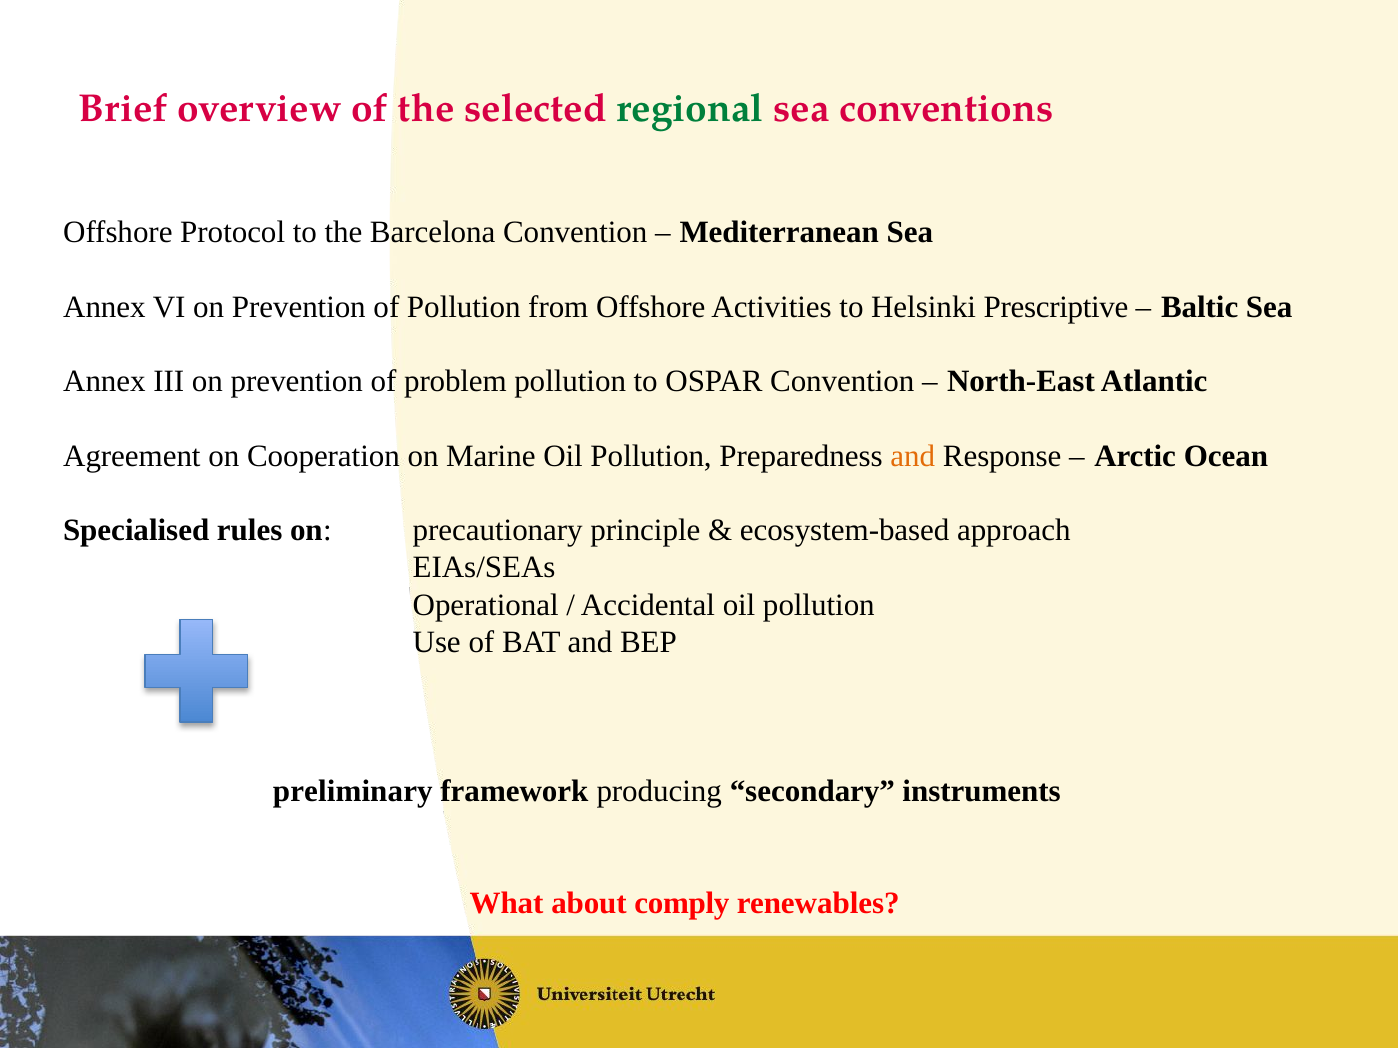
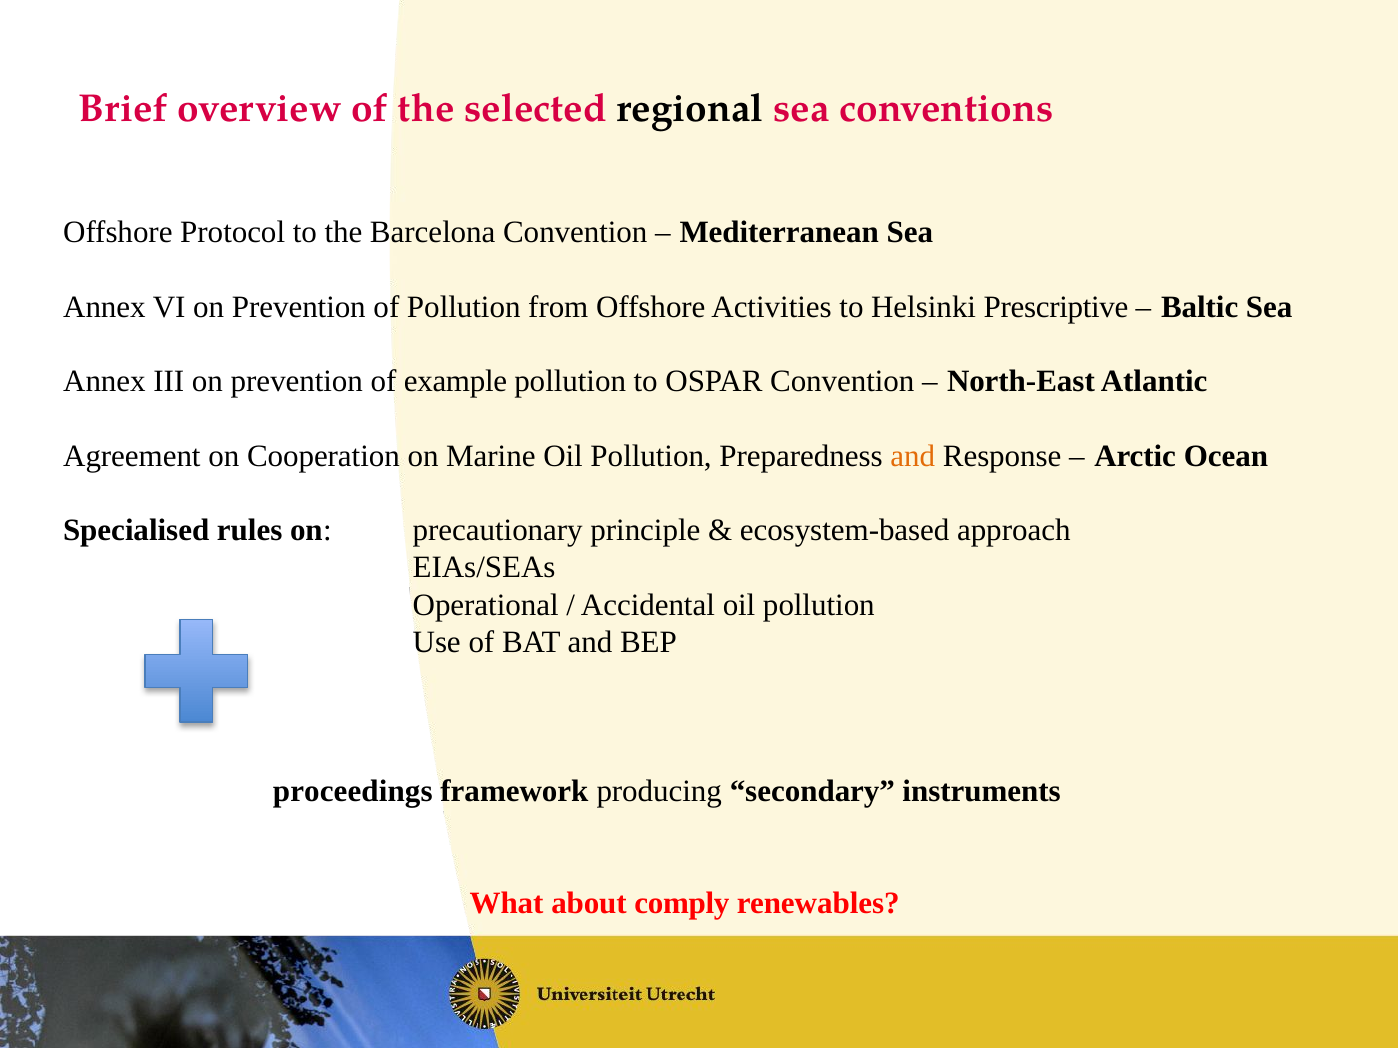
regional colour: green -> black
problem: problem -> example
preliminary: preliminary -> proceedings
